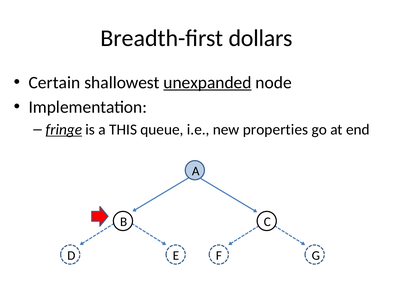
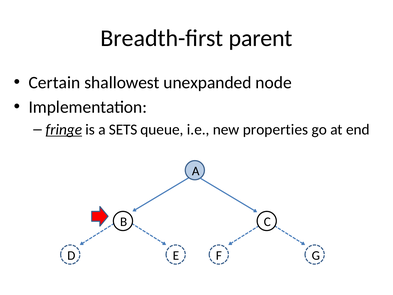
dollars: dollars -> parent
unexpanded underline: present -> none
THIS: THIS -> SETS
